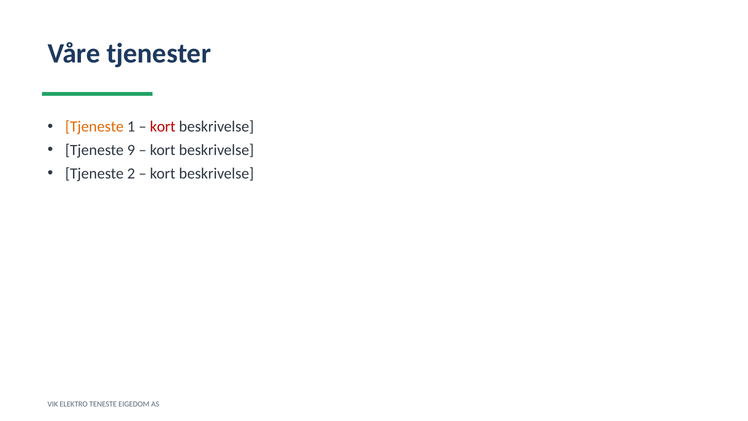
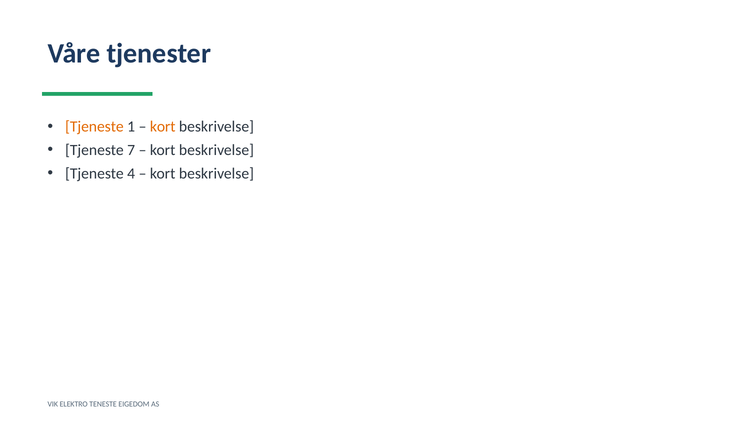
kort at (163, 127) colour: red -> orange
9: 9 -> 7
2: 2 -> 4
